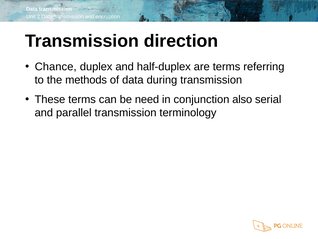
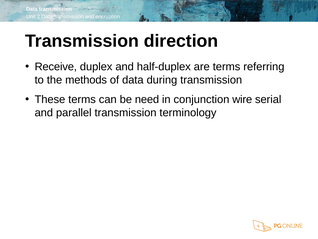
Chance: Chance -> Receive
also: also -> wire
